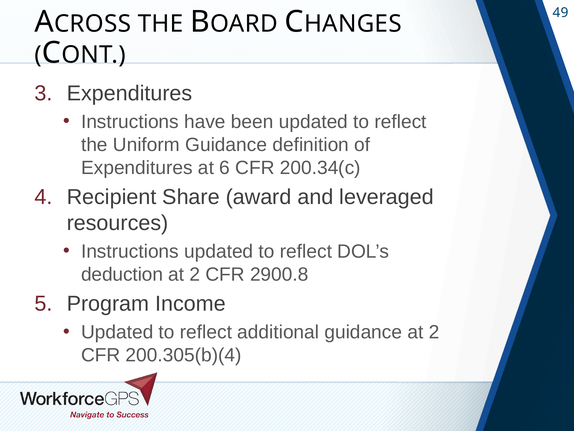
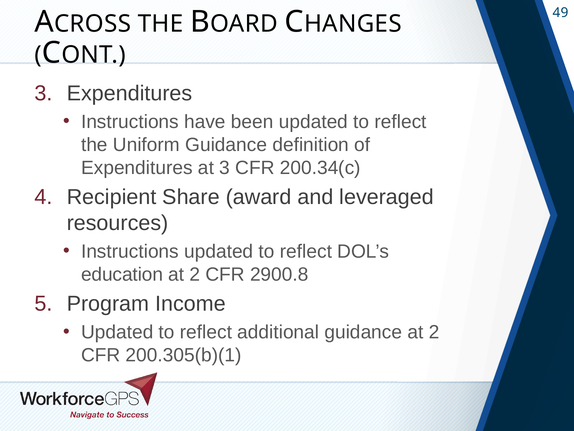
at 6: 6 -> 3
deduction: deduction -> education
200.305(b)(4: 200.305(b)(4 -> 200.305(b)(1
